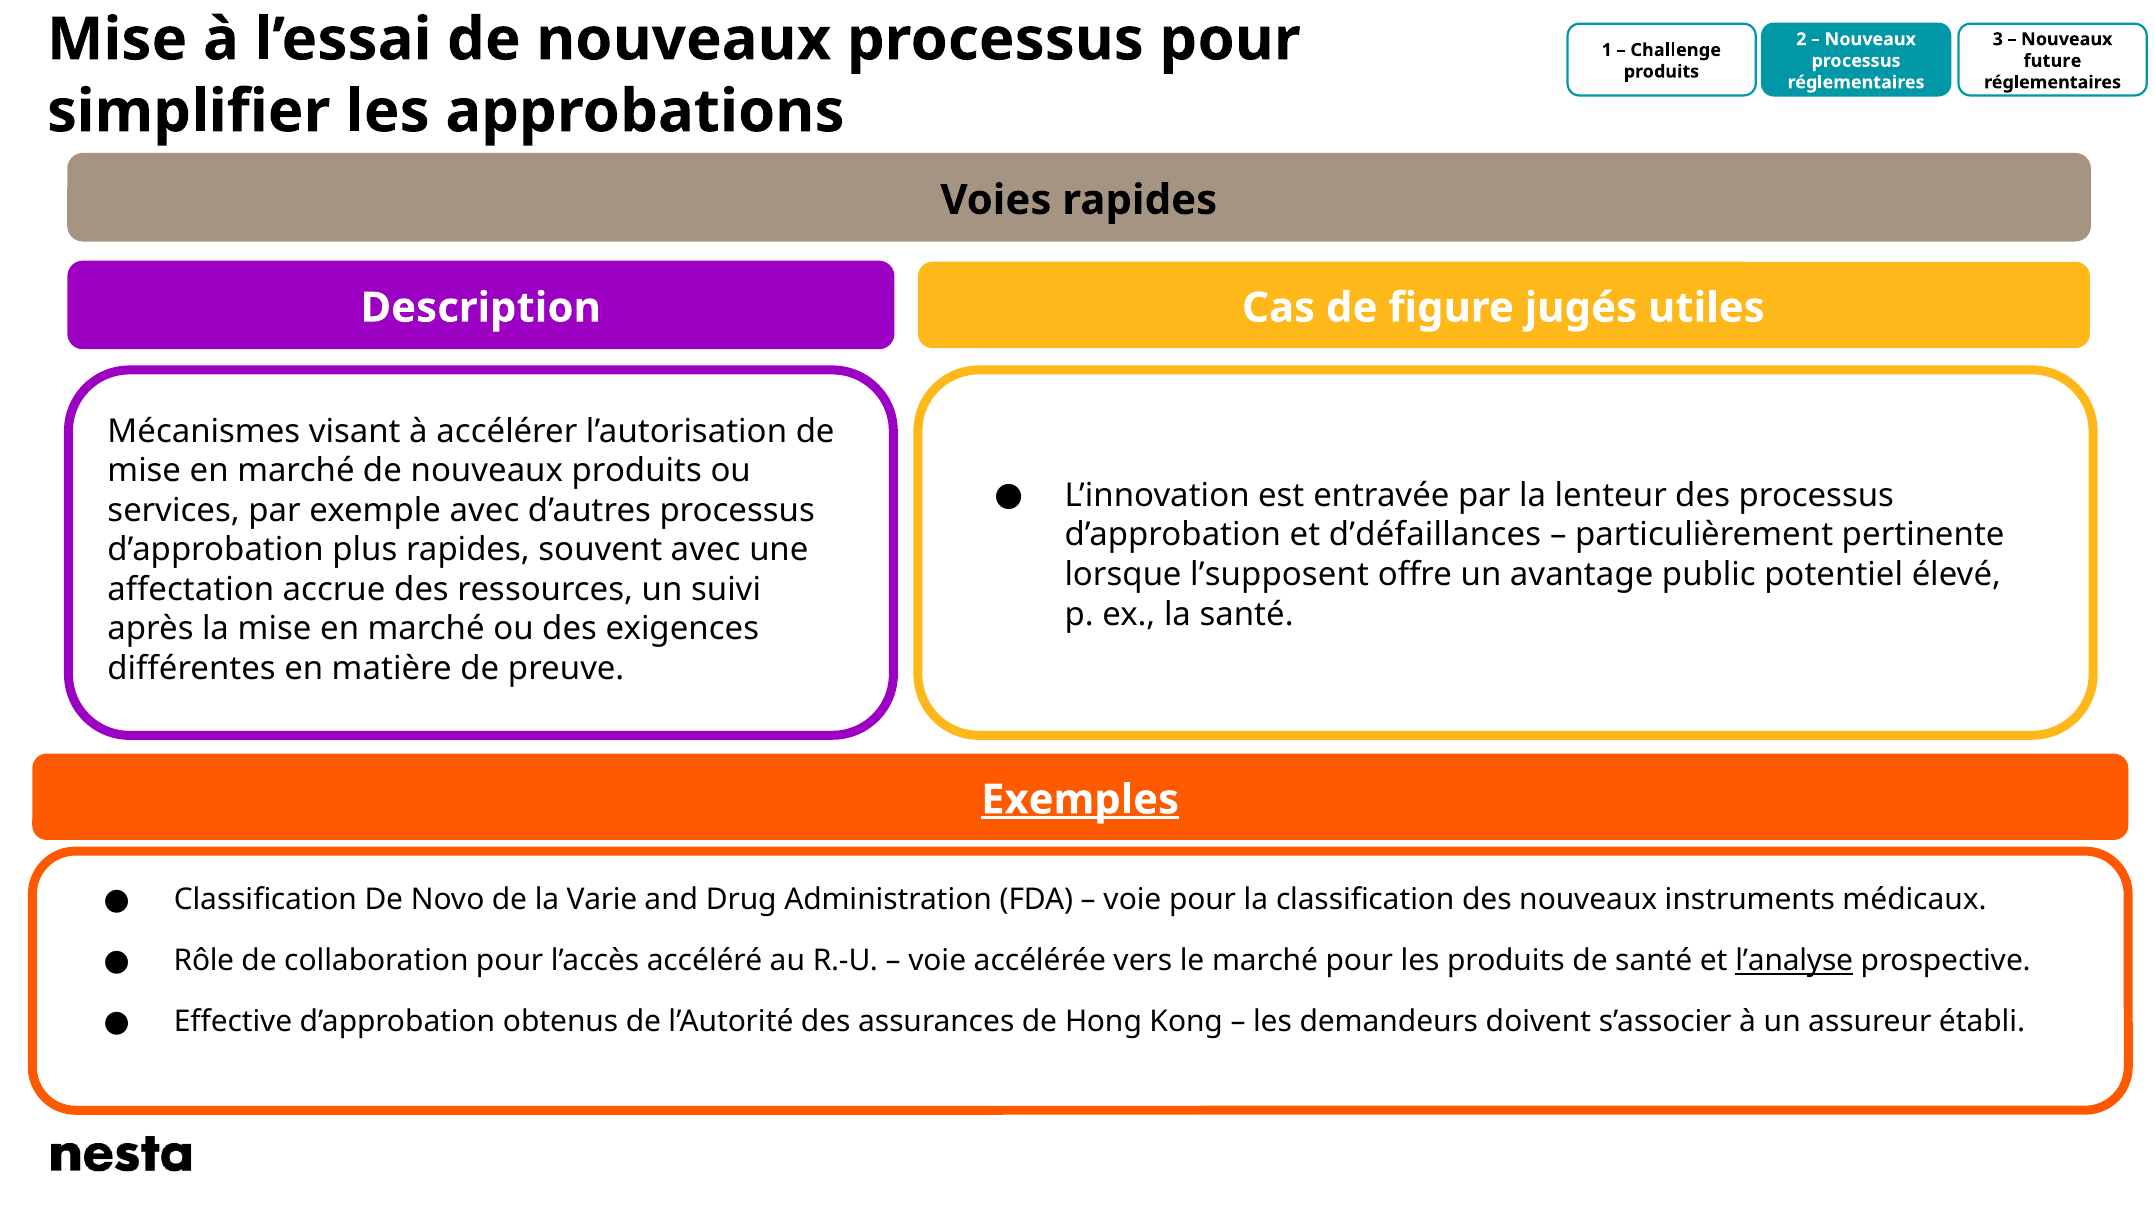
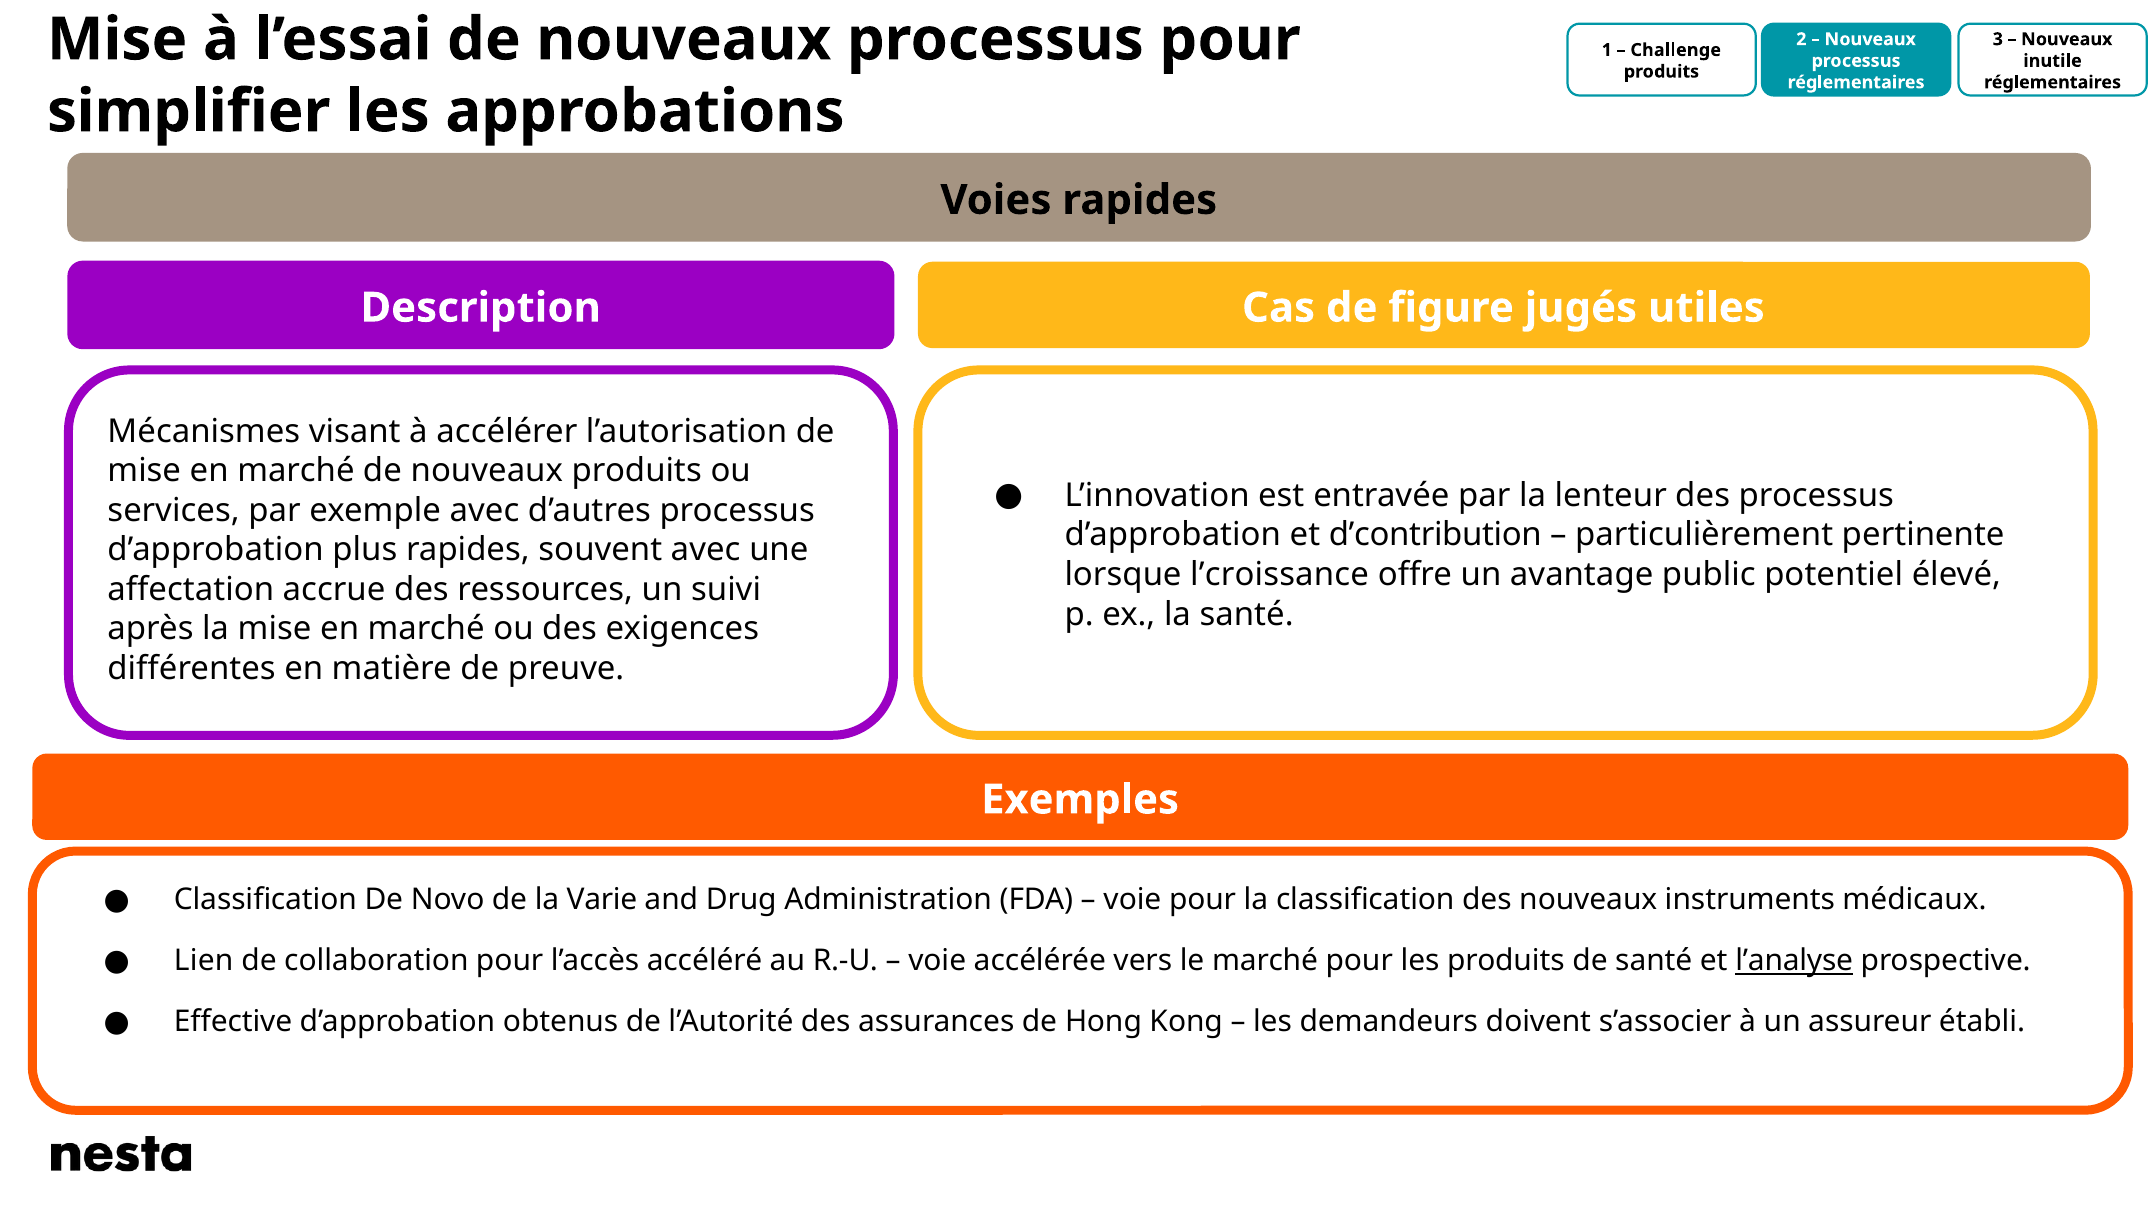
future: future -> inutile
d’défaillances: d’défaillances -> d’contribution
l’supposent: l’supposent -> l’croissance
Exemples underline: present -> none
Rôle: Rôle -> Lien
